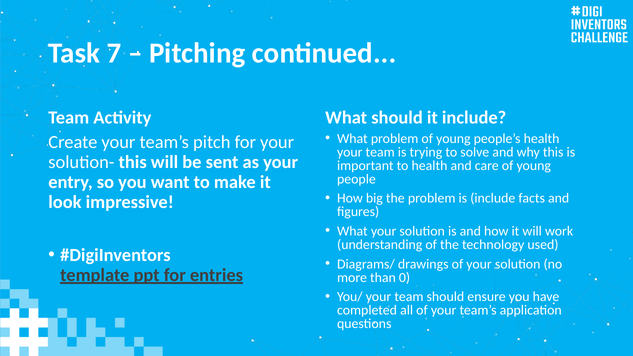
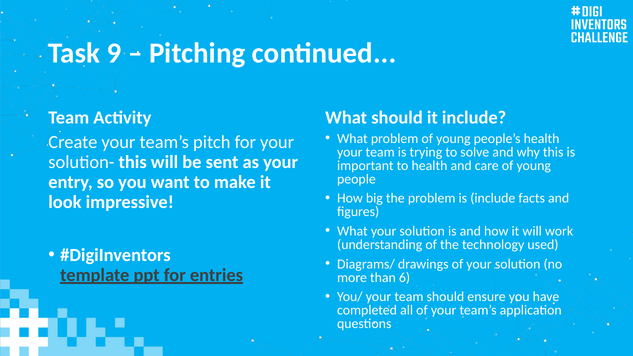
7: 7 -> 9
0: 0 -> 6
